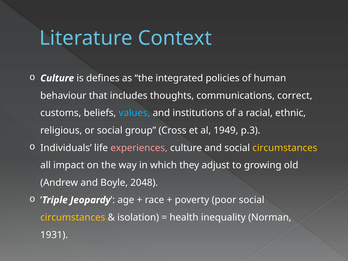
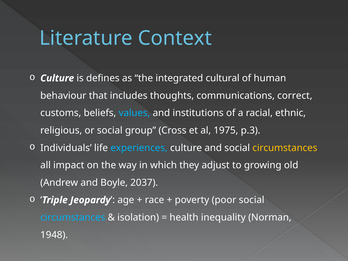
policies: policies -> cultural
1949: 1949 -> 1975
experiences colour: pink -> light blue
2048: 2048 -> 2037
circumstances at (73, 217) colour: yellow -> light blue
1931: 1931 -> 1948
